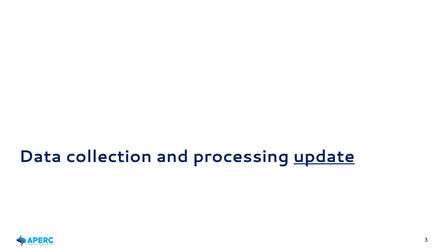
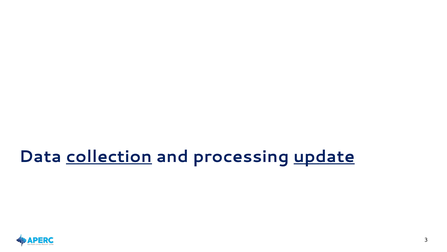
collection underline: none -> present
